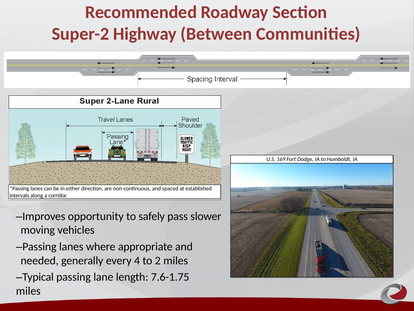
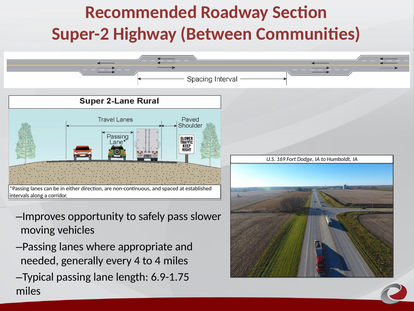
to 2: 2 -> 4
7.6-1.75: 7.6-1.75 -> 6.9-1.75
